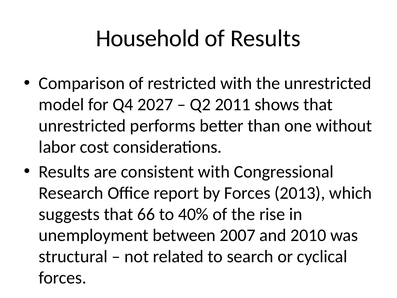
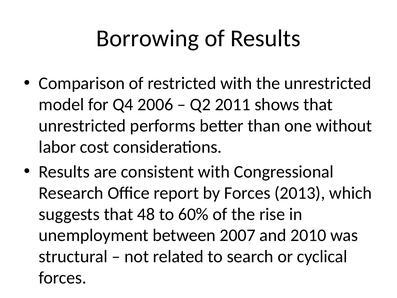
Household: Household -> Borrowing
2027: 2027 -> 2006
66: 66 -> 48
40%: 40% -> 60%
